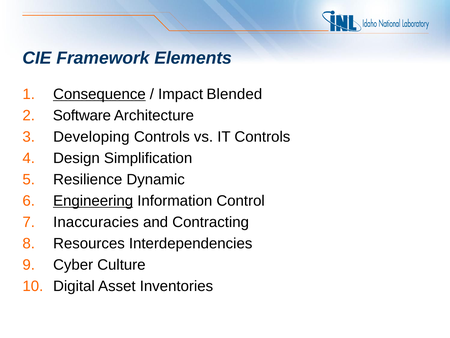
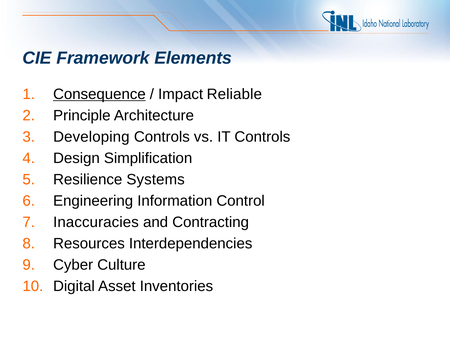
Blended: Blended -> Reliable
Software: Software -> Principle
Dynamic: Dynamic -> Systems
Engineering underline: present -> none
